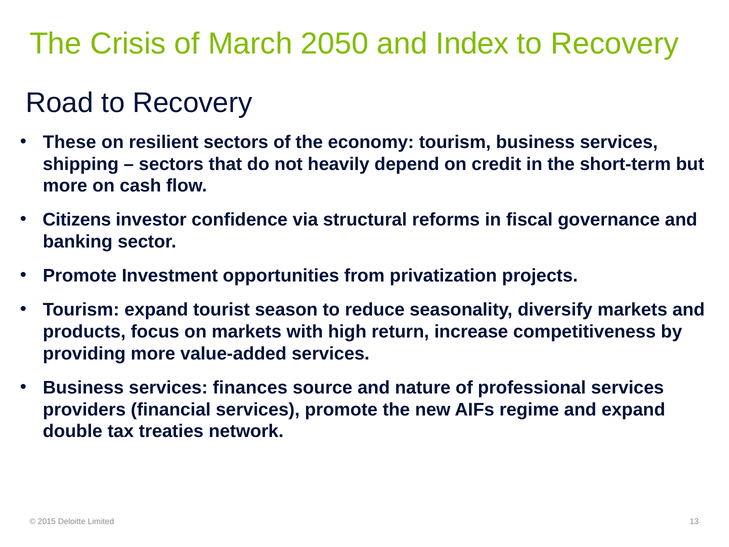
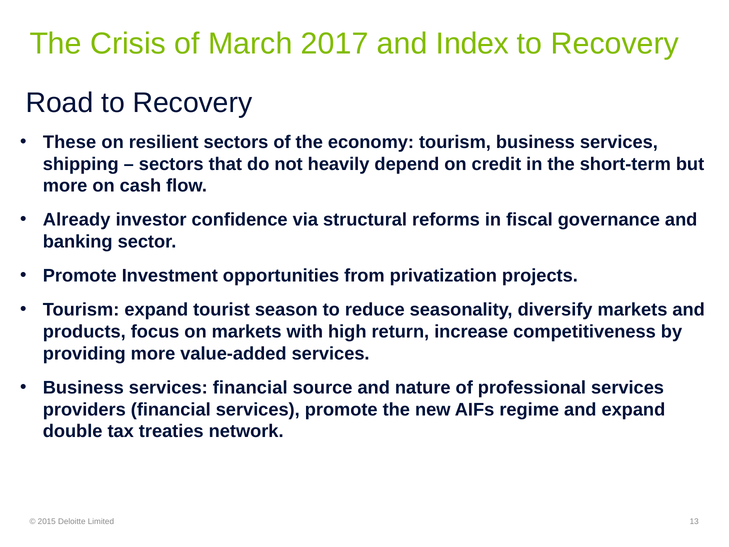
2050: 2050 -> 2017
Citizens: Citizens -> Already
services finances: finances -> financial
